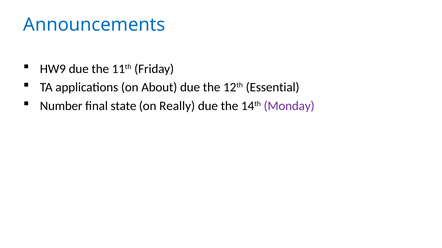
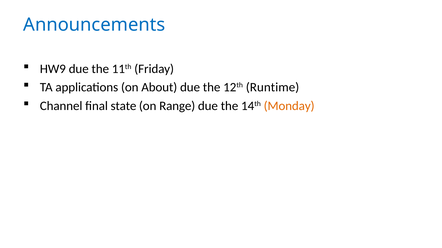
Essential: Essential -> Runtime
Number: Number -> Channel
Really: Really -> Range
Monday colour: purple -> orange
